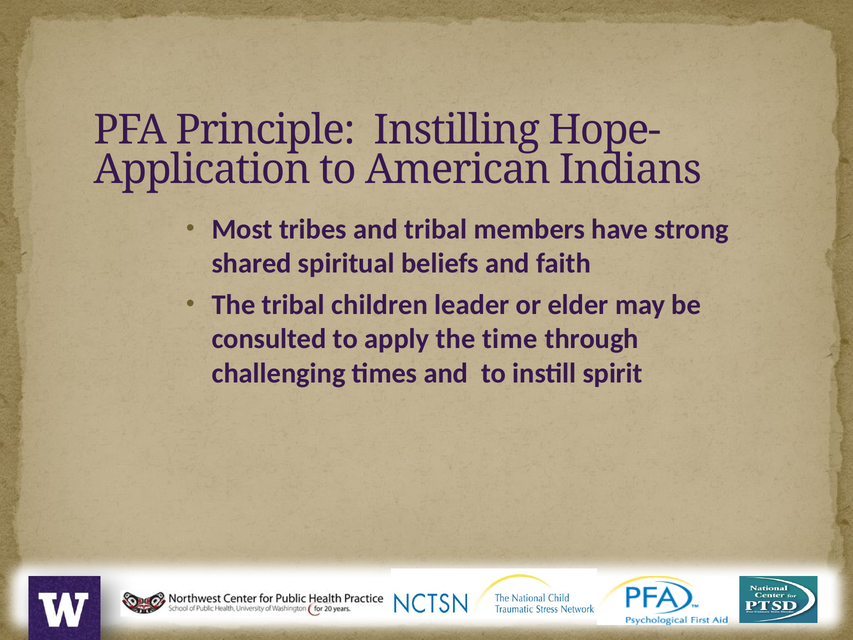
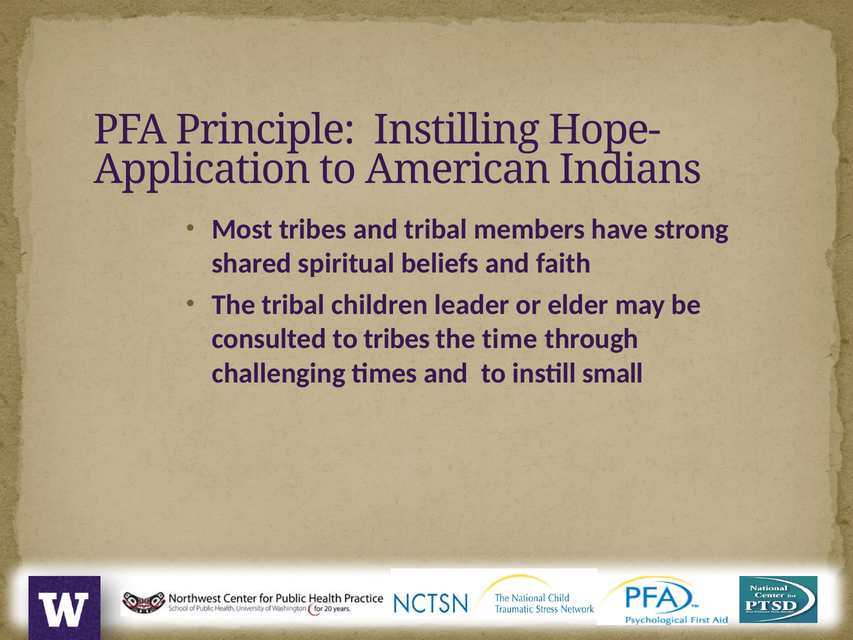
to apply: apply -> tribes
spirit: spirit -> small
